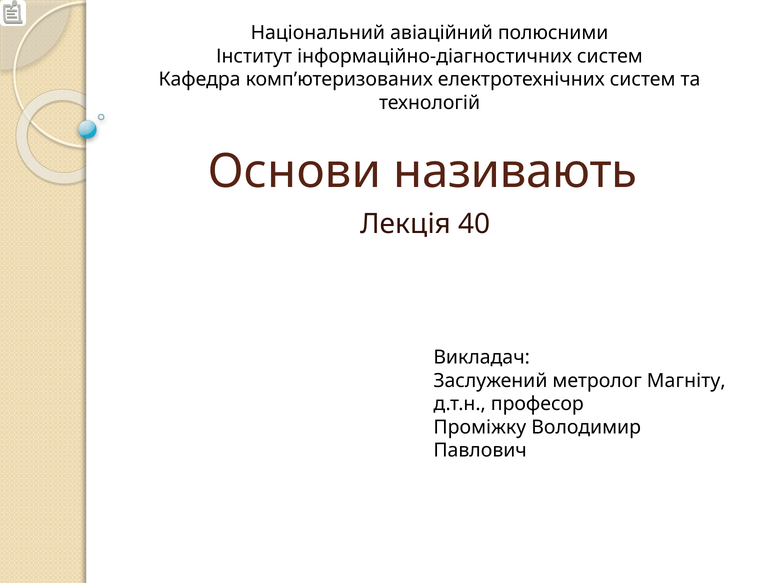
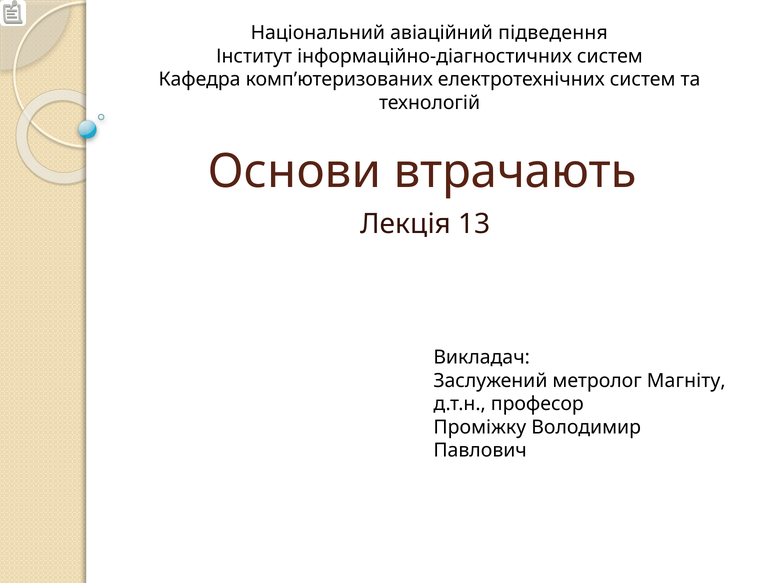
полюсними: полюсними -> підведення
називають: називають -> втрачають
40: 40 -> 13
